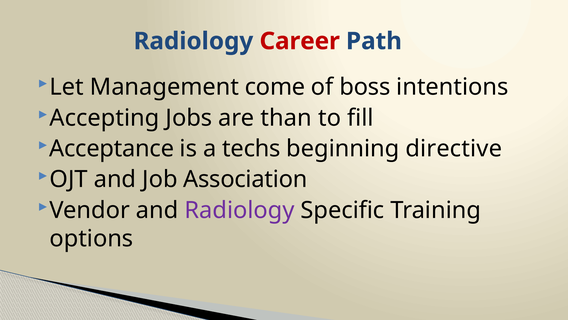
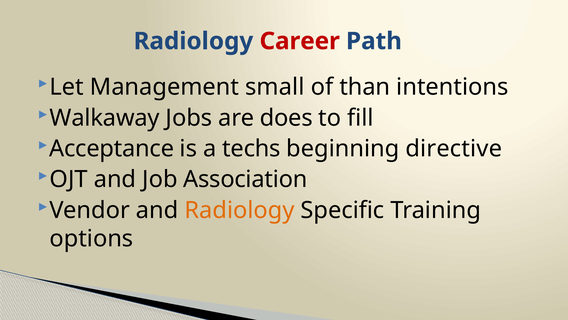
come: come -> small
boss: boss -> than
Accepting: Accepting -> Walkaway
than: than -> does
Radiology at (239, 210) colour: purple -> orange
